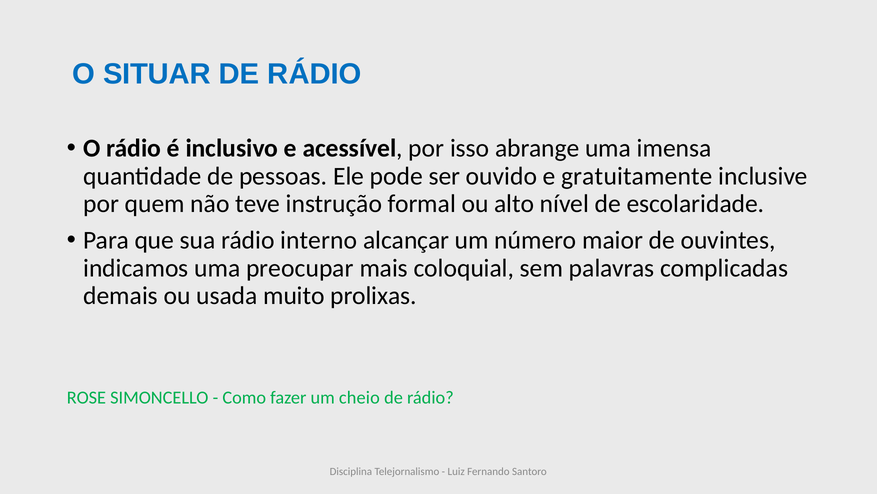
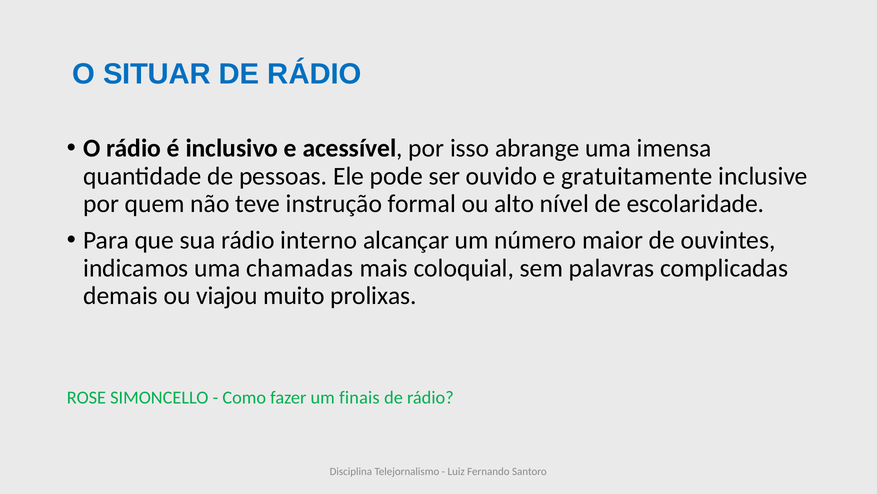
preocupar: preocupar -> chamadas
usada: usada -> viajou
cheio: cheio -> finais
